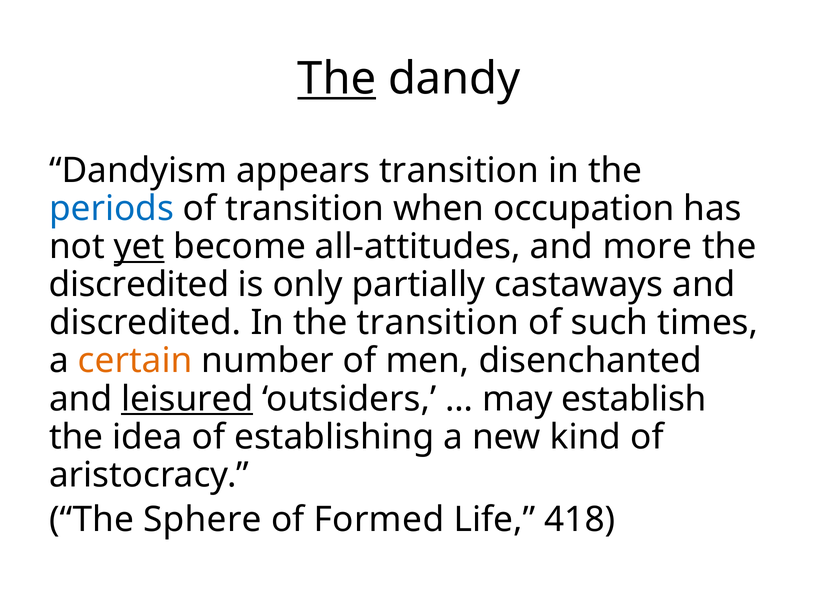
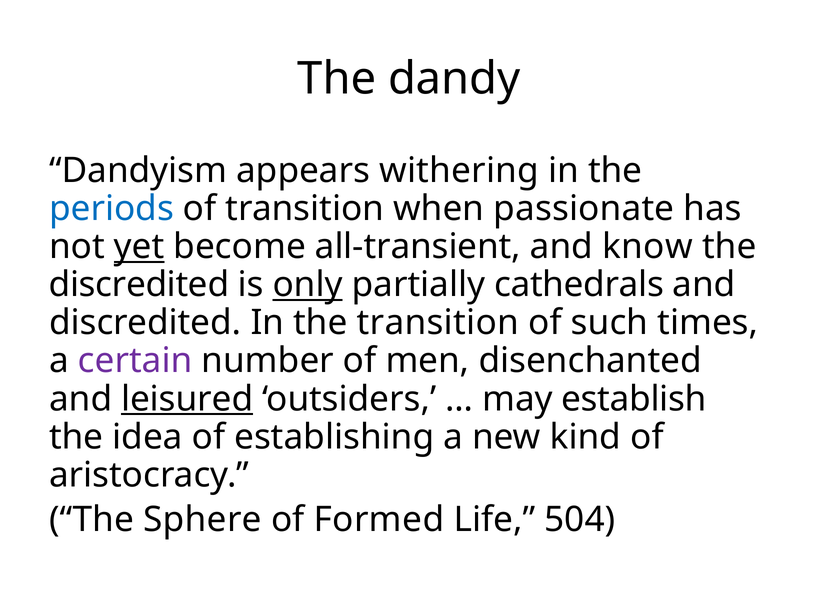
The at (337, 79) underline: present -> none
appears transition: transition -> withering
occupation: occupation -> passionate
all-attitudes: all-attitudes -> all-transient
more: more -> know
only underline: none -> present
castaways: castaways -> cathedrals
certain colour: orange -> purple
418: 418 -> 504
